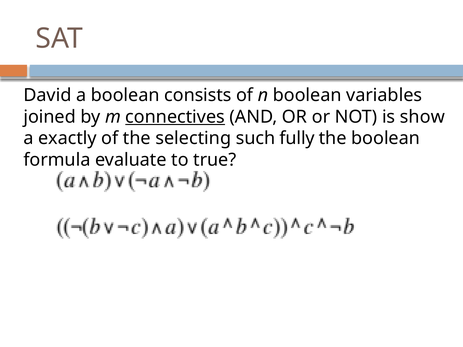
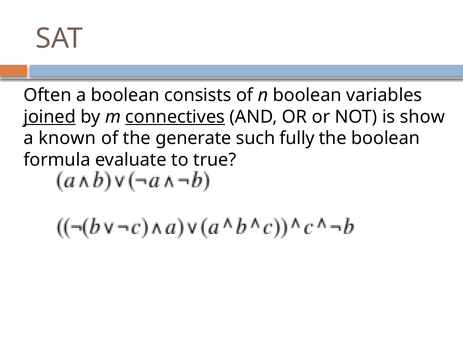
David: David -> Often
joined underline: none -> present
exactly: exactly -> known
selecting: selecting -> generate
